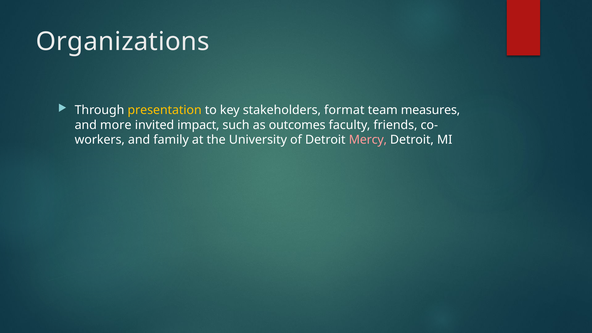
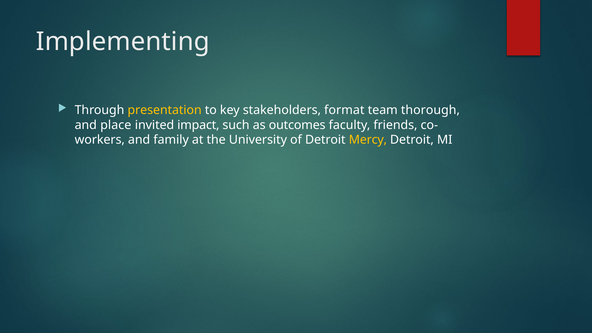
Organizations: Organizations -> Implementing
measures: measures -> thorough
more: more -> place
Mercy colour: pink -> yellow
